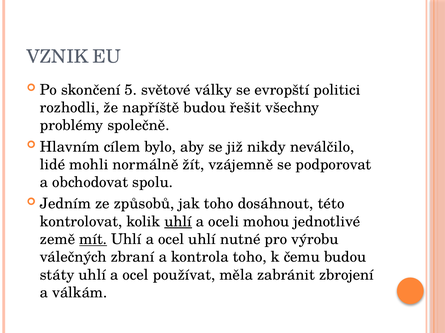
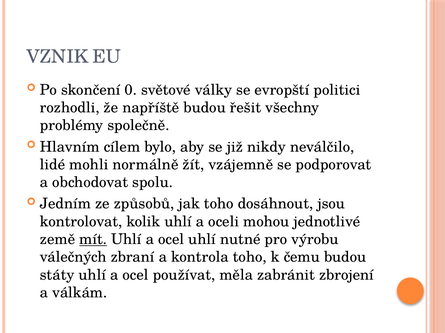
5: 5 -> 0
této: této -> jsou
uhlí at (178, 222) underline: present -> none
